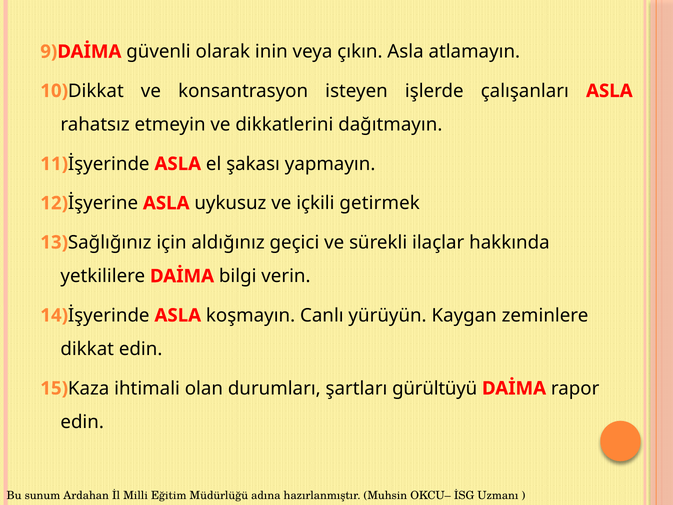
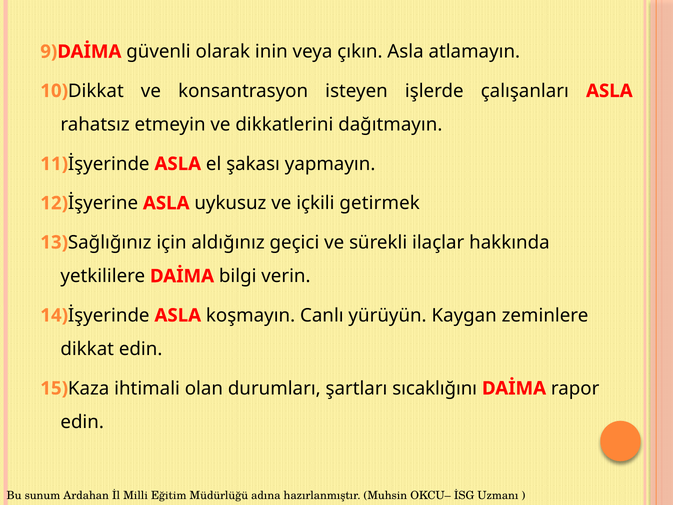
gürültüyü: gürültüyü -> sıcaklığını
